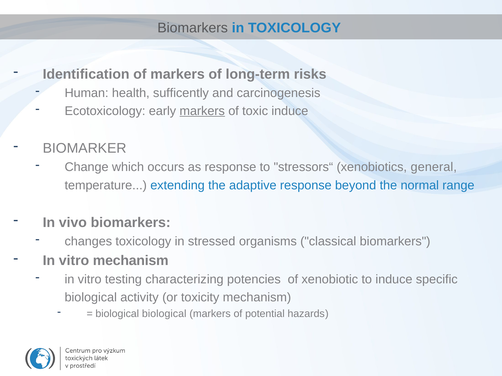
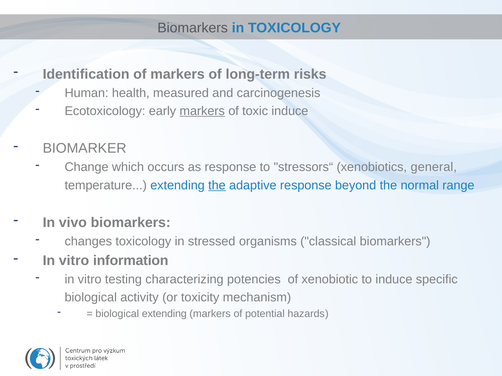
sufficently: sufficently -> measured
the at (217, 185) underline: none -> present
vitro mechanism: mechanism -> information
biological biological: biological -> extending
